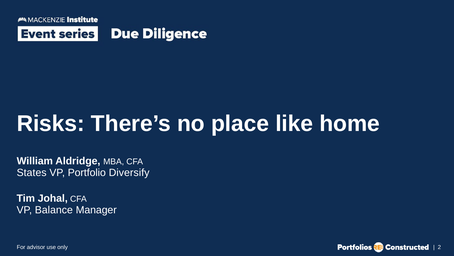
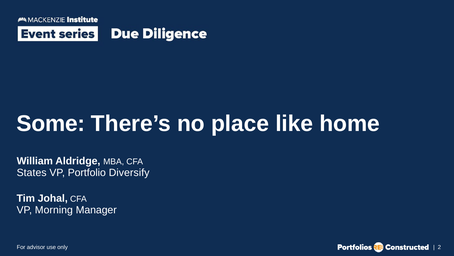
Risks: Risks -> Some
Balance: Balance -> Morning
